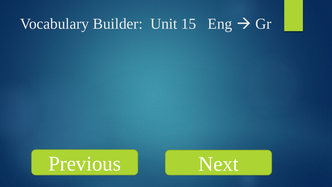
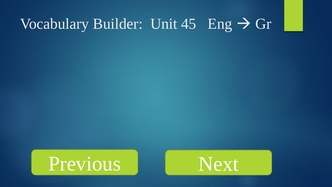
15: 15 -> 45
